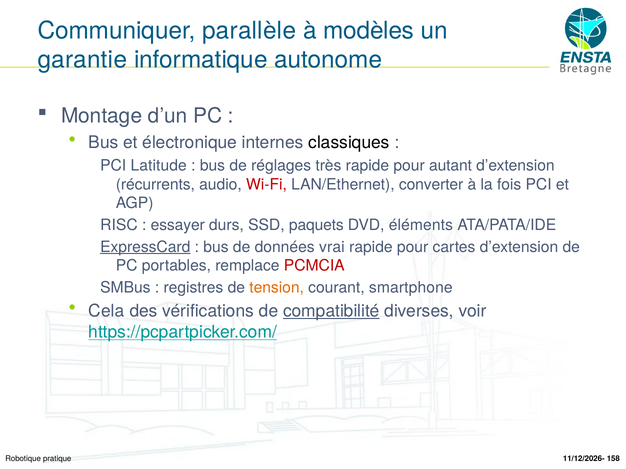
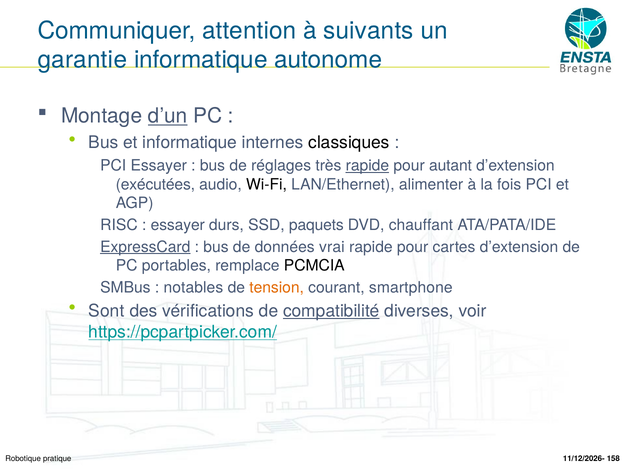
parallèle: parallèle -> attention
modèles: modèles -> suivants
d’un underline: none -> present
et électronique: électronique -> informatique
PCI Latitude: Latitude -> Essayer
rapide at (367, 166) underline: none -> present
récurrents: récurrents -> exécutées
Wi-Fi colour: red -> black
converter: converter -> alimenter
éléments: éléments -> chauffant
PCMCIA colour: red -> black
registres: registres -> notables
Cela: Cela -> Sont
